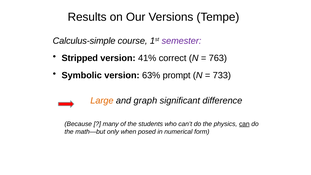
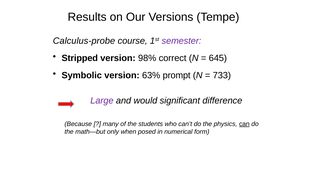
Calculus-simple: Calculus-simple -> Calculus-probe
41%: 41% -> 98%
763: 763 -> 645
Large colour: orange -> purple
graph: graph -> would
